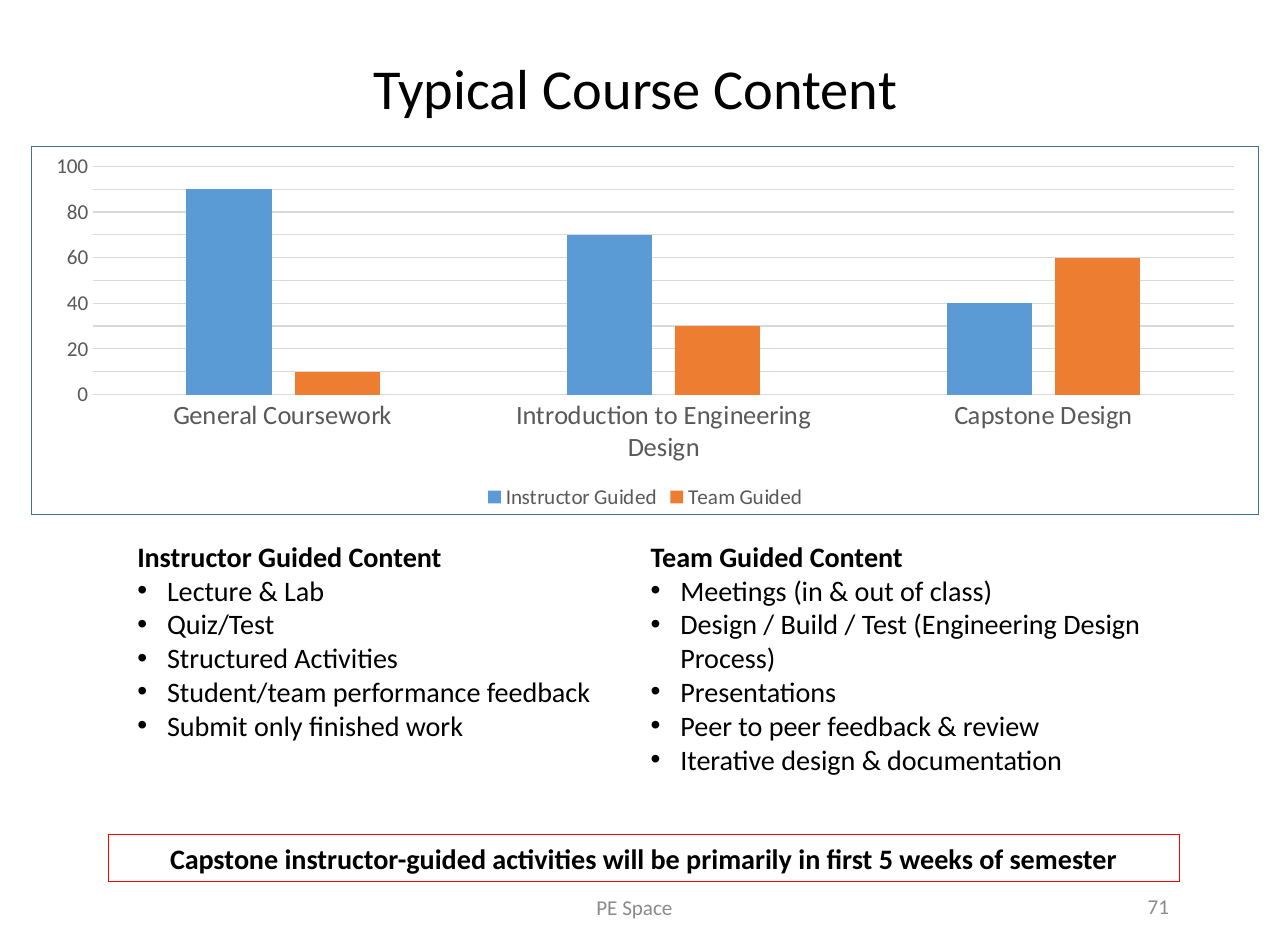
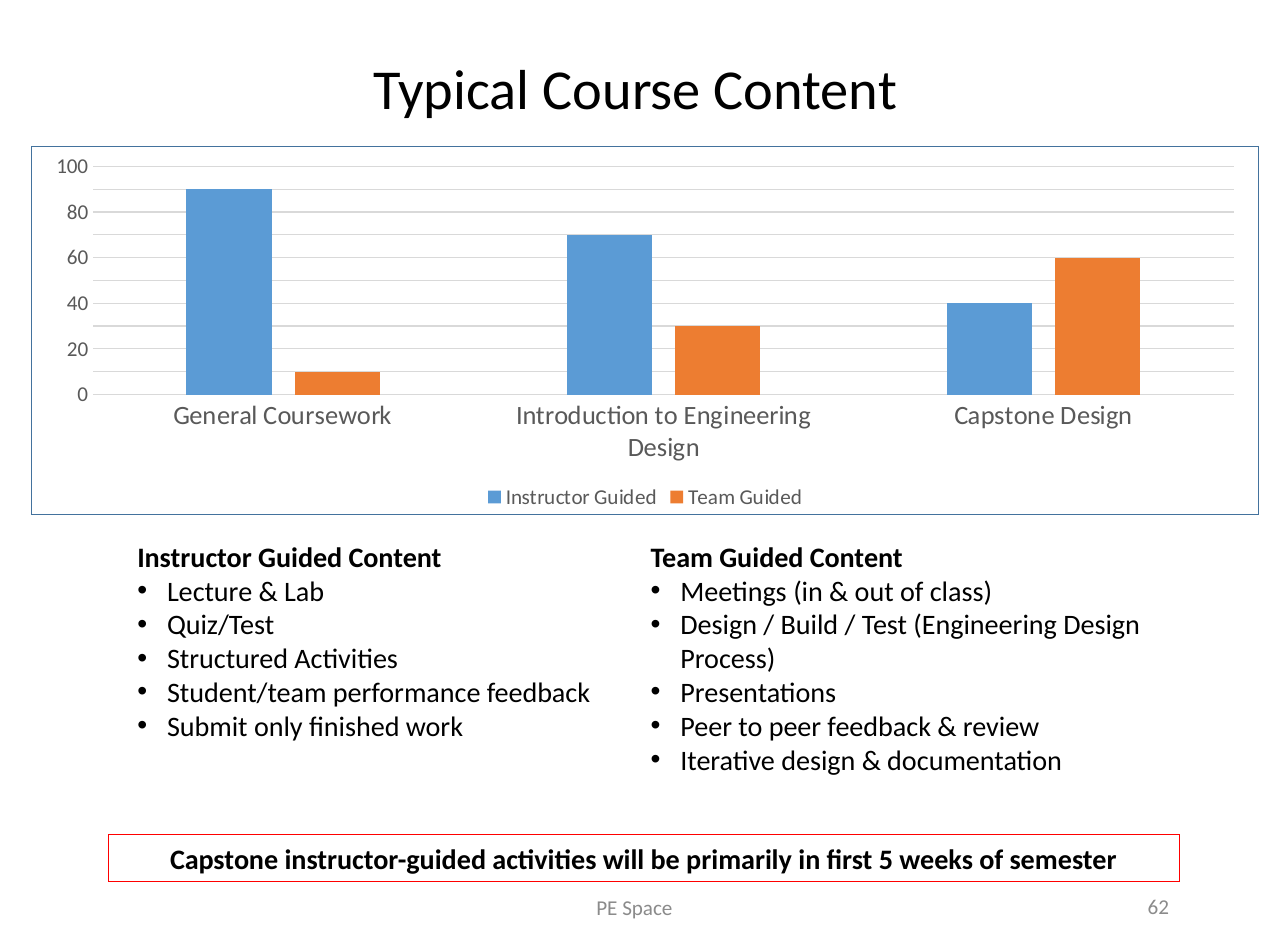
71: 71 -> 62
